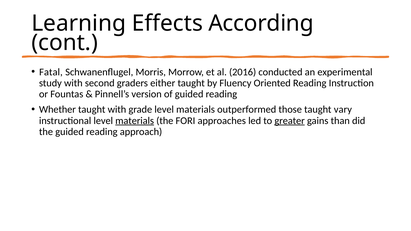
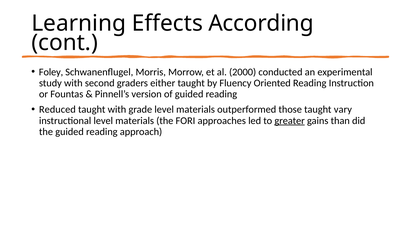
Fatal: Fatal -> Foley
2016: 2016 -> 2000
Whether: Whether -> Reduced
materials at (135, 121) underline: present -> none
